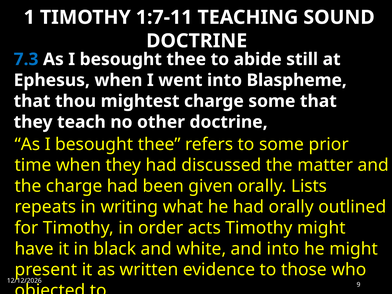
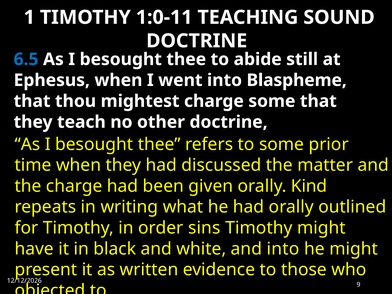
1:7-11: 1:7-11 -> 1:0-11
7.3: 7.3 -> 6.5
Lists: Lists -> Kind
acts: acts -> sins
